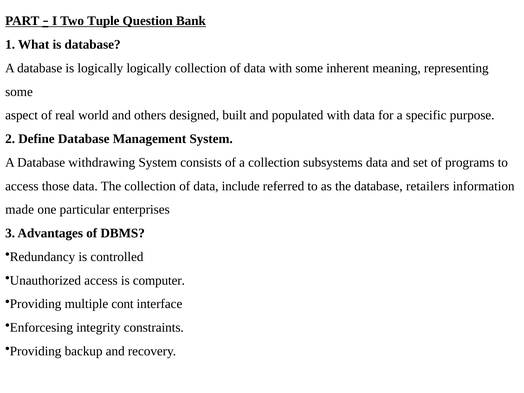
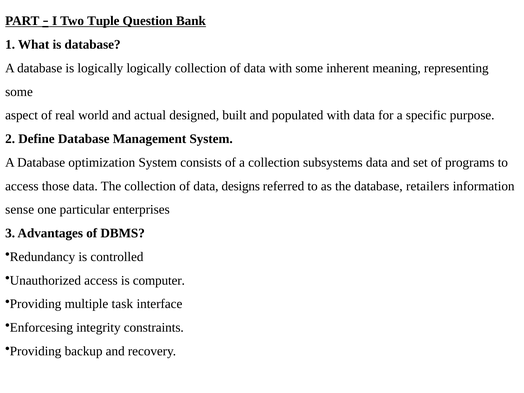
others: others -> actual
withdrawing: withdrawing -> optimization
include: include -> designs
made: made -> sense
cont: cont -> task
